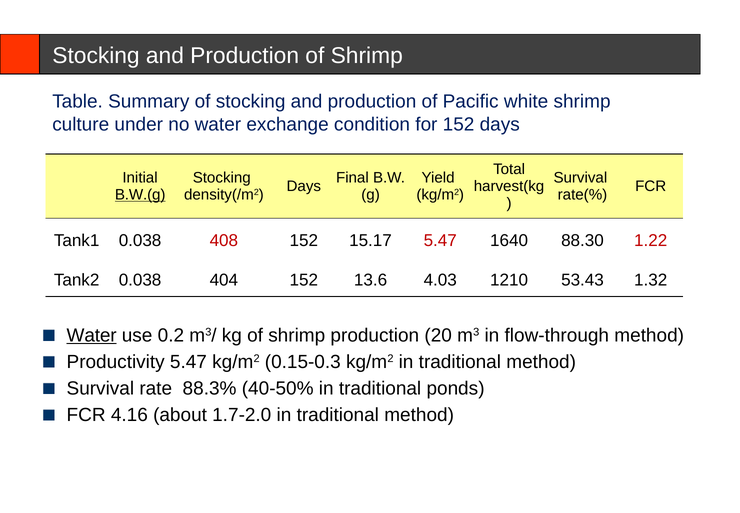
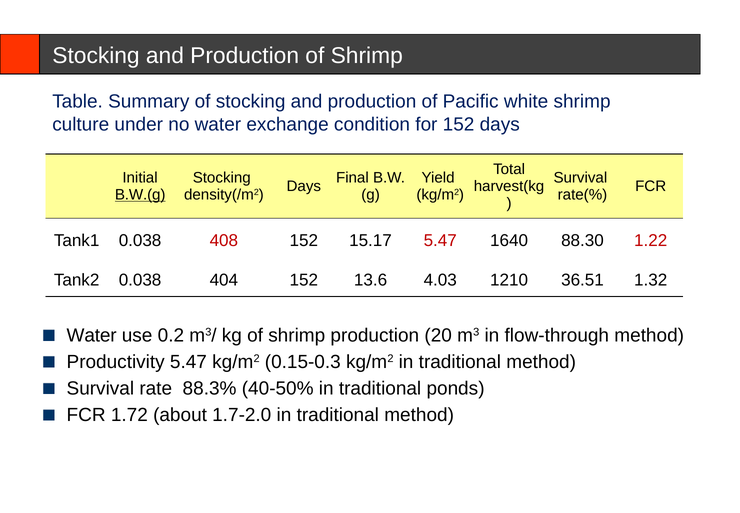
53.43: 53.43 -> 36.51
Water at (92, 335) underline: present -> none
4.16: 4.16 -> 1.72
